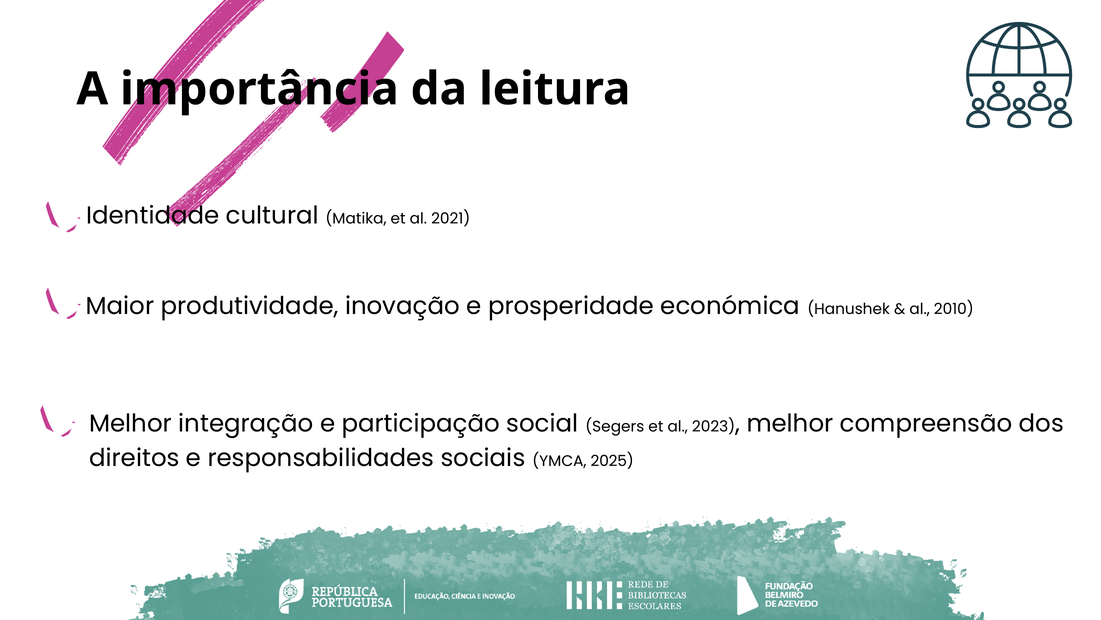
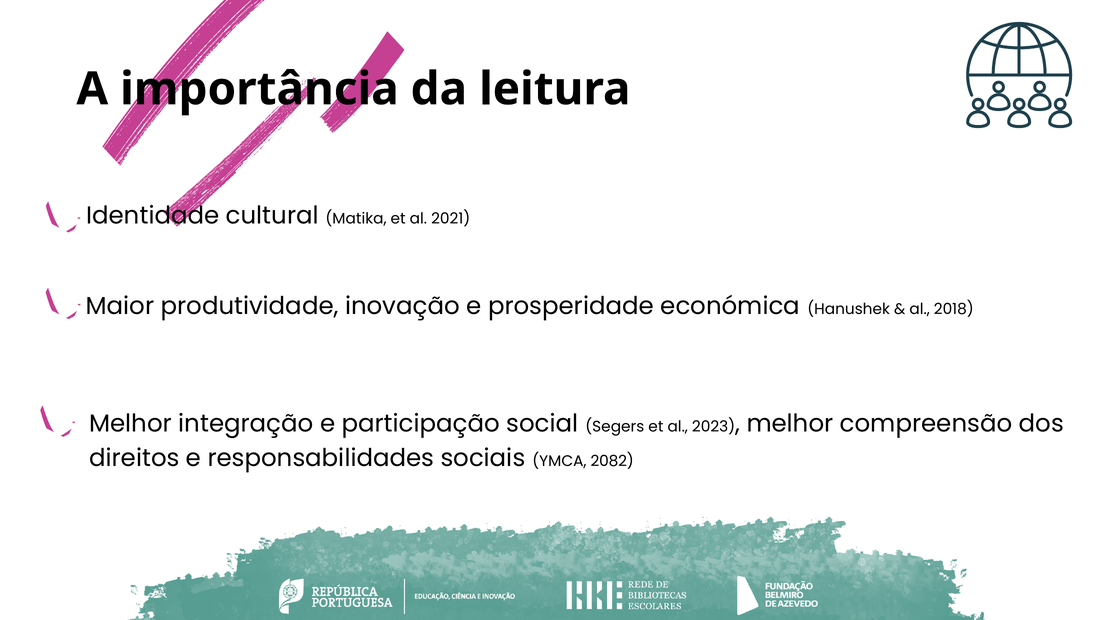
2010: 2010 -> 2018
2025: 2025 -> 2082
